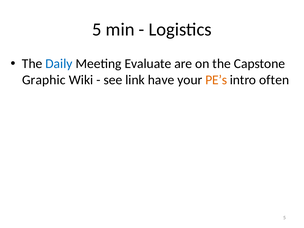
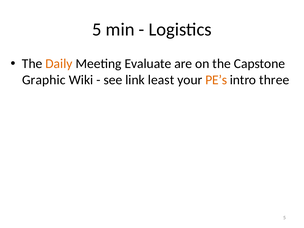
Daily colour: blue -> orange
have: have -> least
often: often -> three
